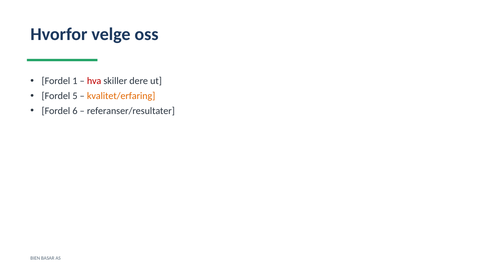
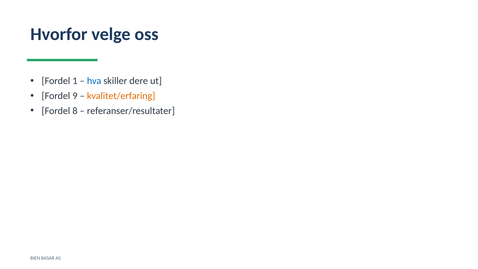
hva colour: red -> blue
5: 5 -> 9
6: 6 -> 8
